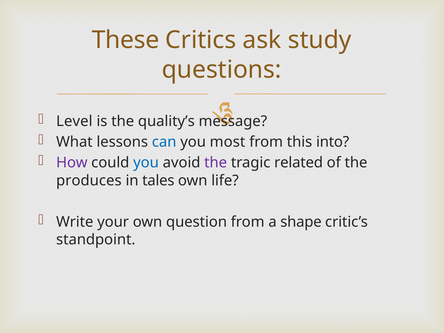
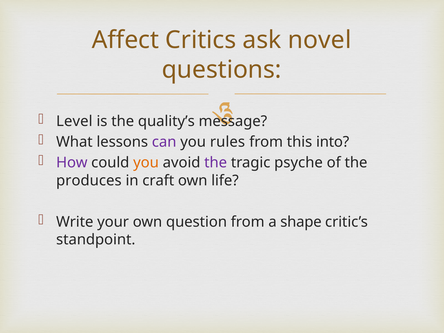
These: These -> Affect
study: study -> novel
can colour: blue -> purple
most: most -> rules
you at (146, 163) colour: blue -> orange
related: related -> psyche
tales: tales -> craft
